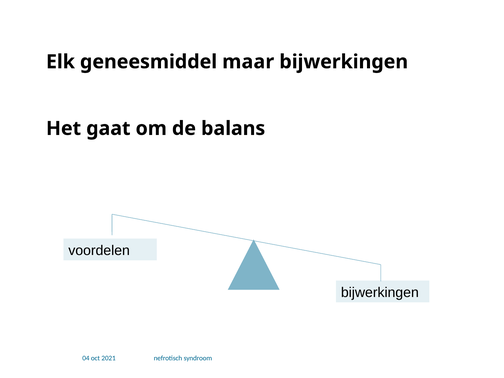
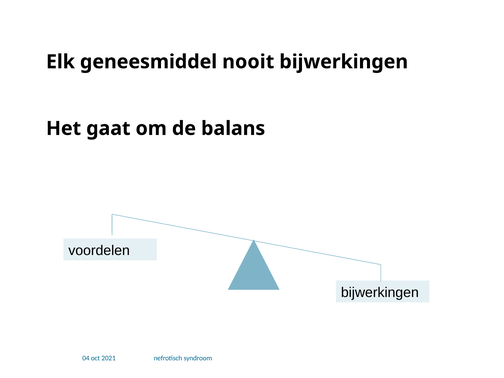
maar: maar -> nooit
